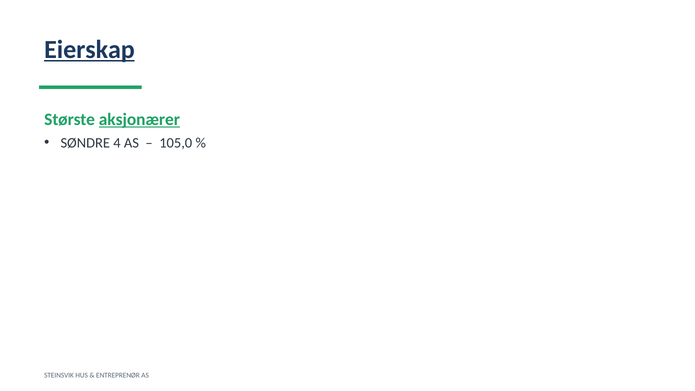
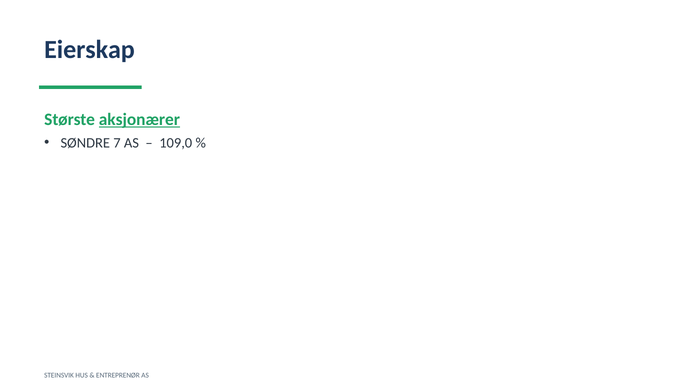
Eierskap underline: present -> none
4: 4 -> 7
105,0: 105,0 -> 109,0
